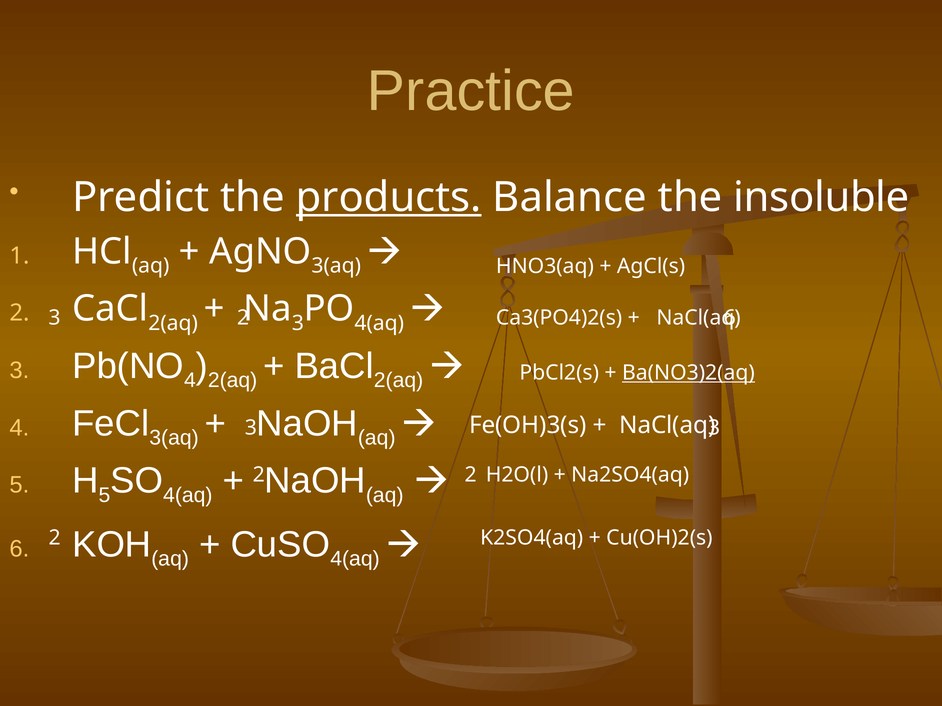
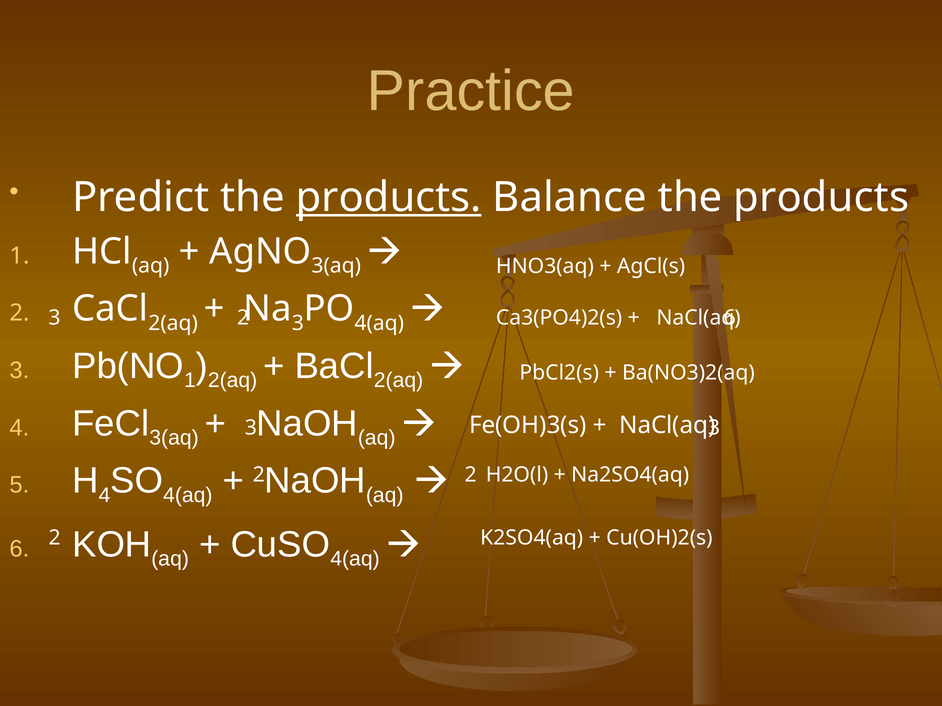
Balance the insoluble: insoluble -> products
4 at (190, 381): 4 -> 1
Ba(NO3)2(aq underline: present -> none
5 at (104, 495): 5 -> 4
